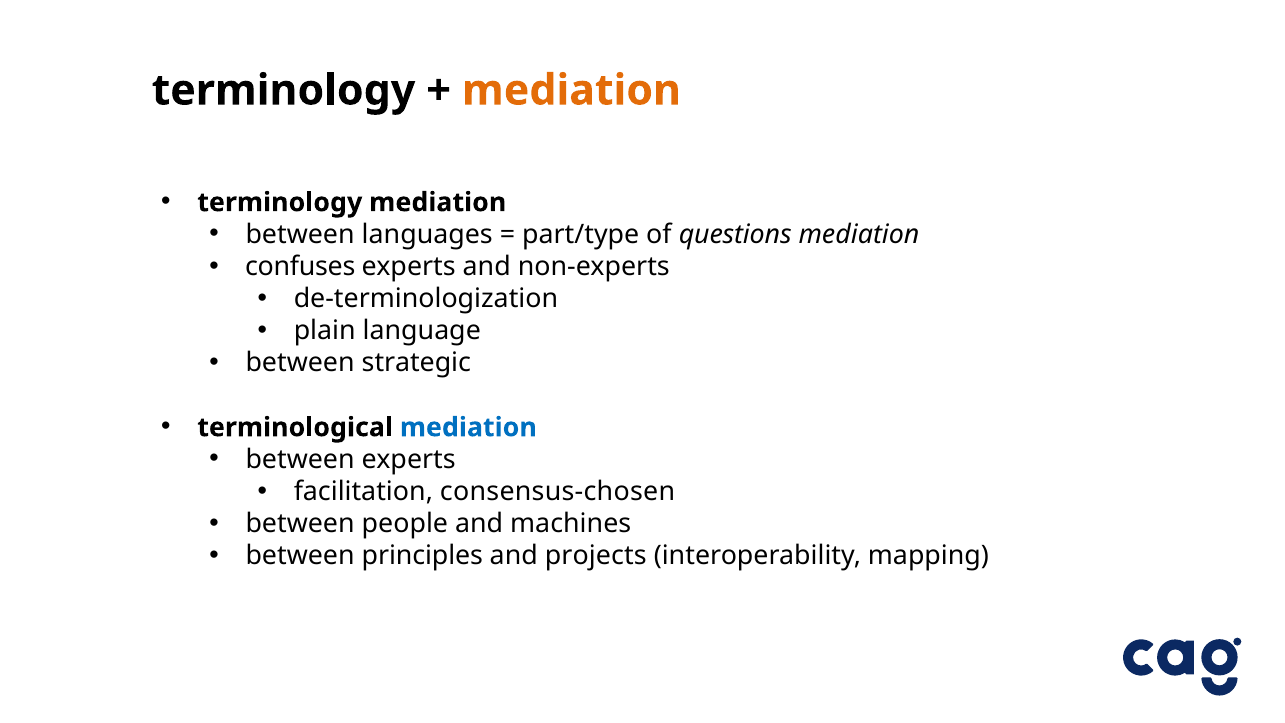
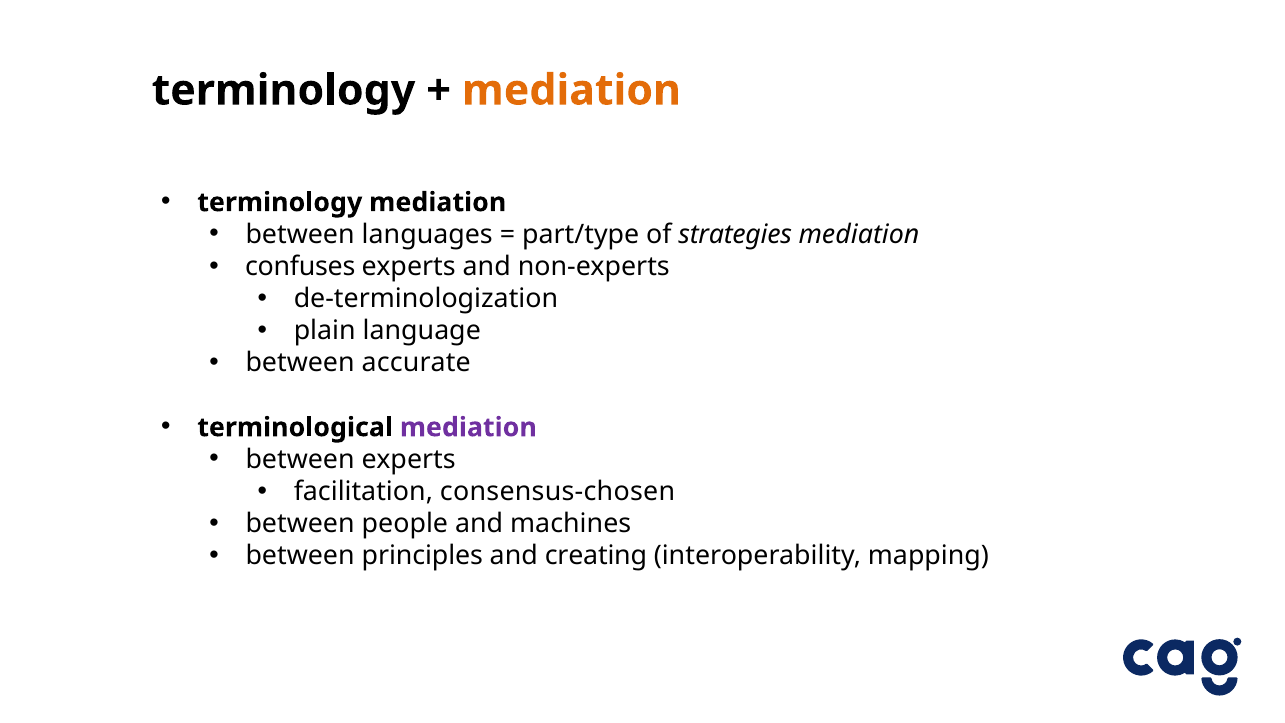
questions: questions -> strategies
strategic: strategic -> accurate
mediation at (468, 427) colour: blue -> purple
projects: projects -> creating
